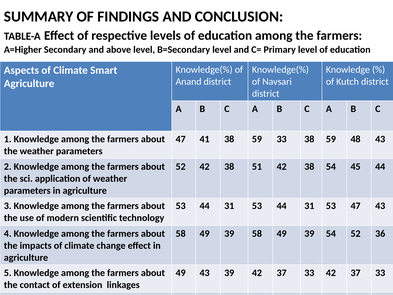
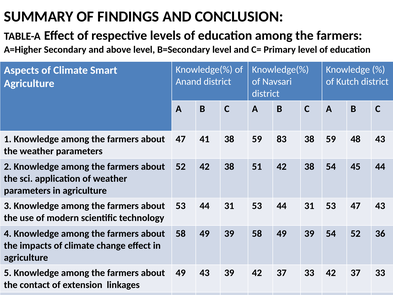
59 33: 33 -> 83
